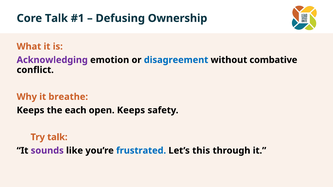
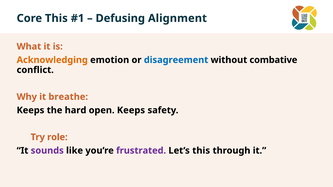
Core Talk: Talk -> This
Ownership: Ownership -> Alignment
Acknowledging colour: purple -> orange
each: each -> hard
Try talk: talk -> role
frustrated colour: blue -> purple
